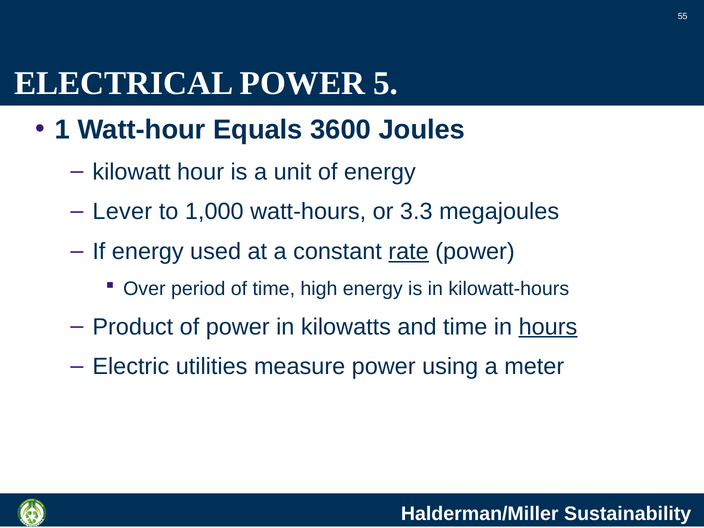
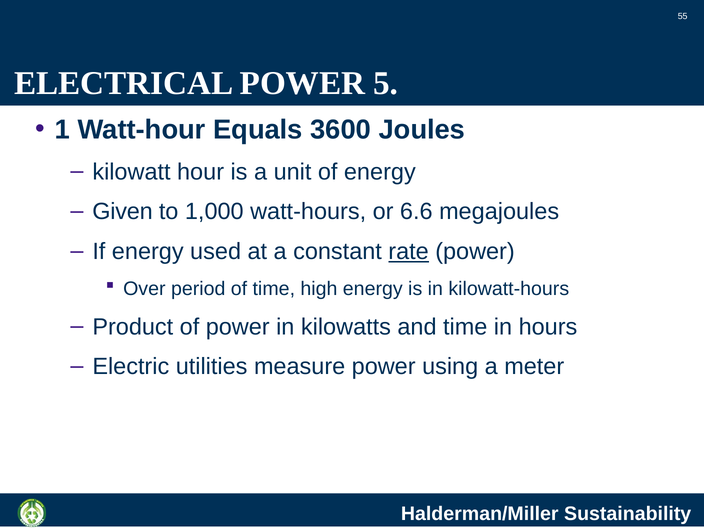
Lever: Lever -> Given
3.3: 3.3 -> 6.6
hours underline: present -> none
